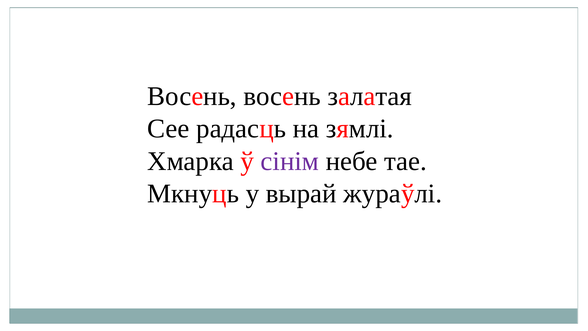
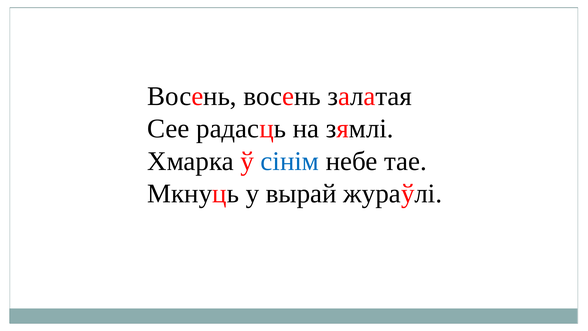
сінім colour: purple -> blue
